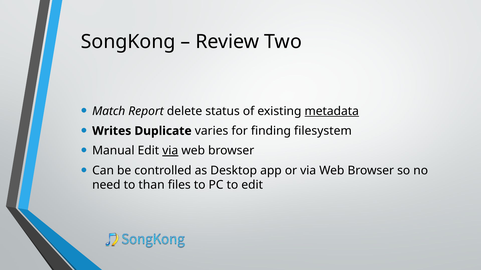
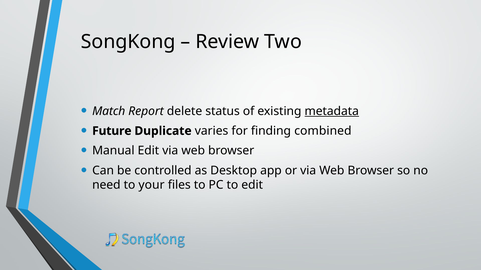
Writes: Writes -> Future
filesystem: filesystem -> combined
via at (170, 151) underline: present -> none
than: than -> your
